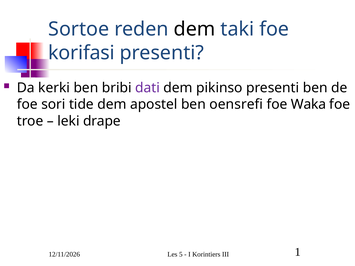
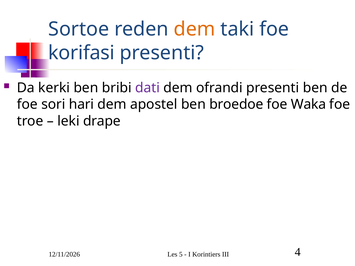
dem at (195, 29) colour: black -> orange
pikinso: pikinso -> ofrandi
tide: tide -> hari
oensrefi: oensrefi -> broedoe
1: 1 -> 4
